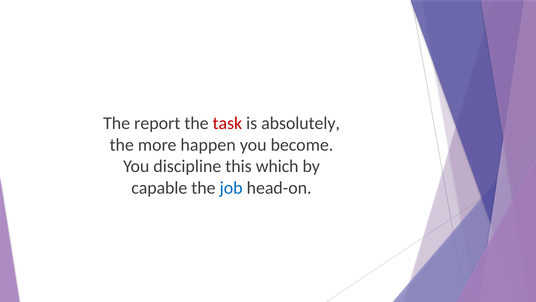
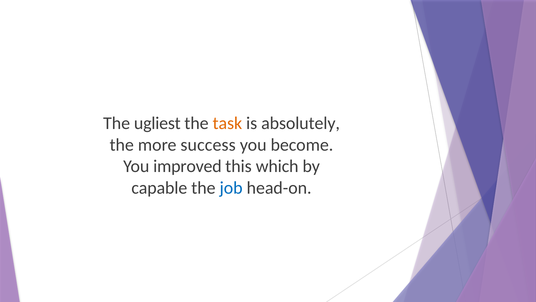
report: report -> ugliest
task colour: red -> orange
happen: happen -> success
discipline: discipline -> improved
